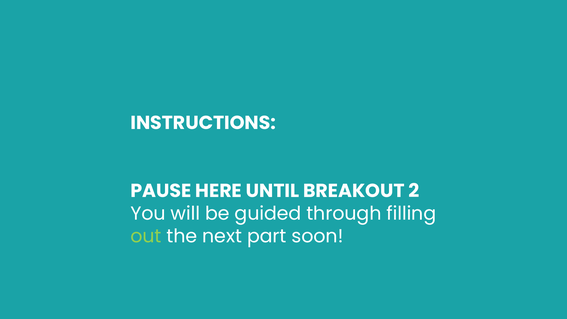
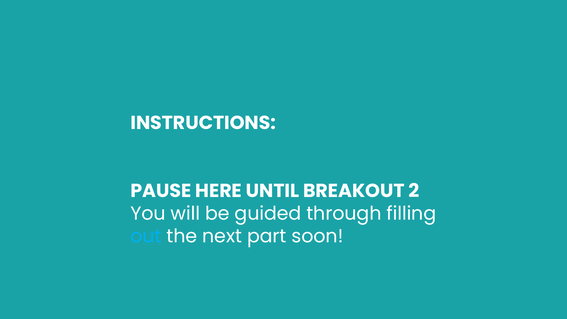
out colour: light green -> light blue
